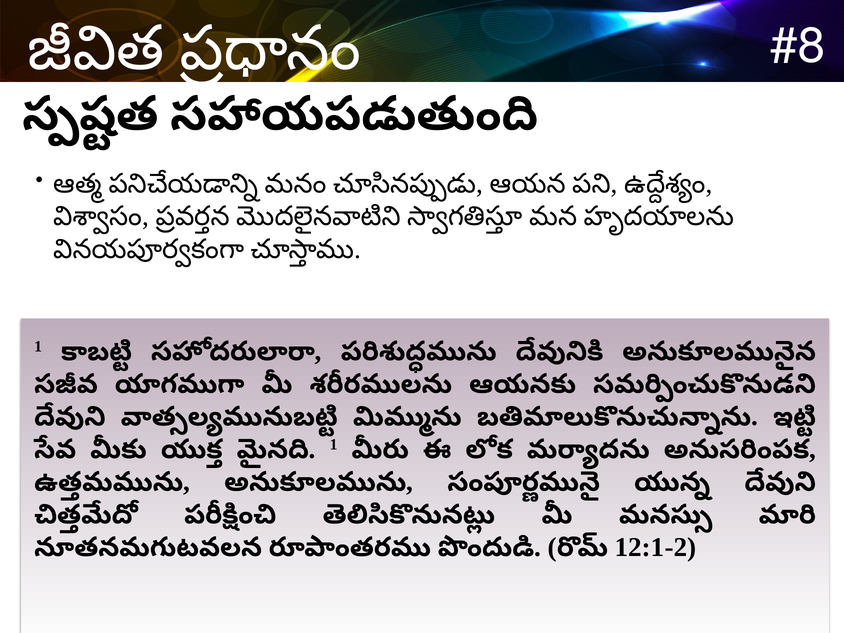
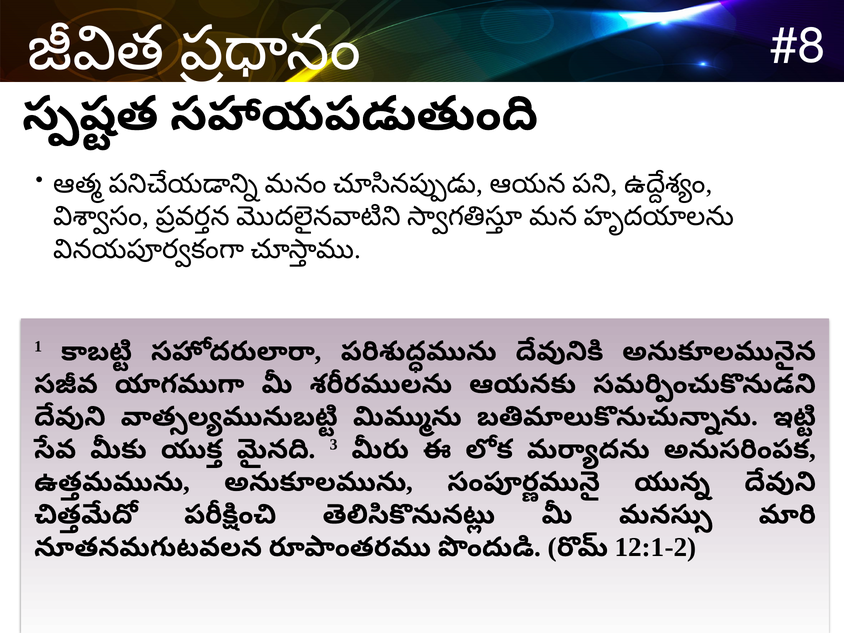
1 at (334, 444): 1 -> 3
